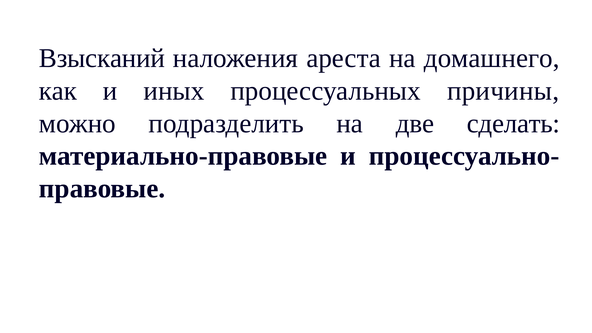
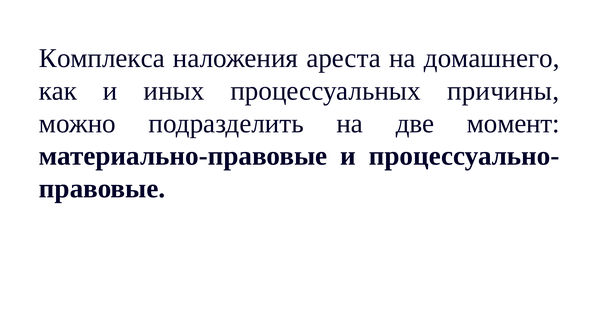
Взысканий: Взысканий -> Комплекса
сделать: сделать -> момент
